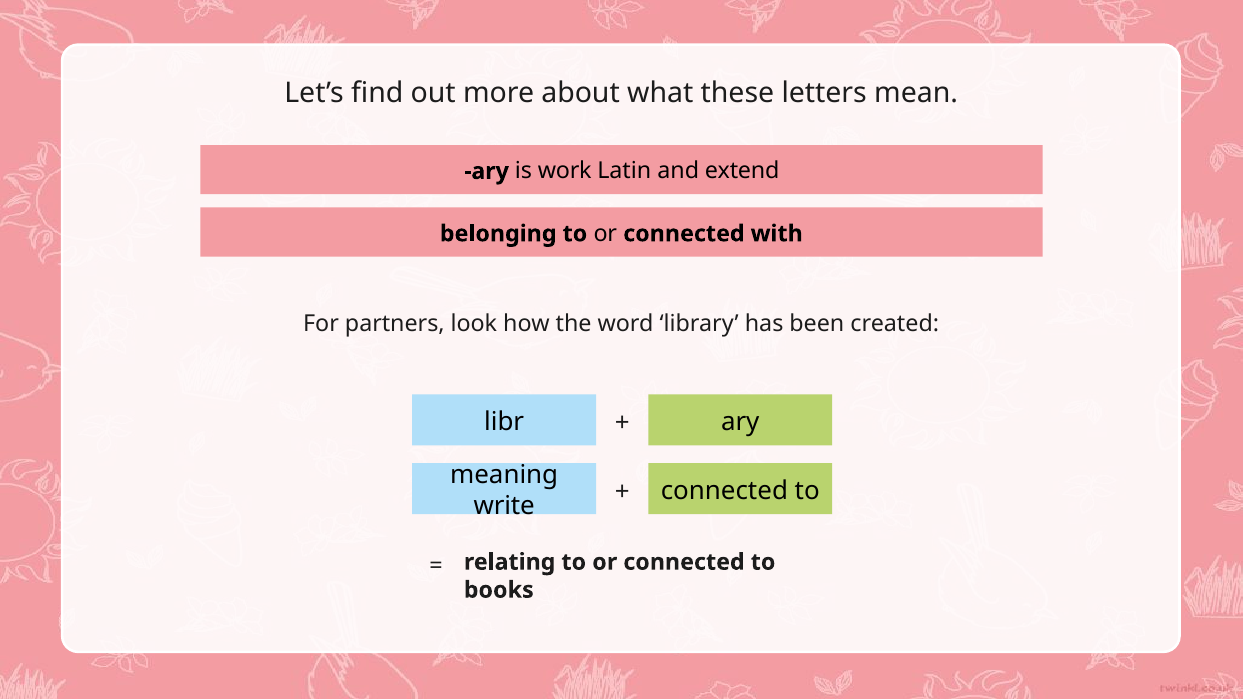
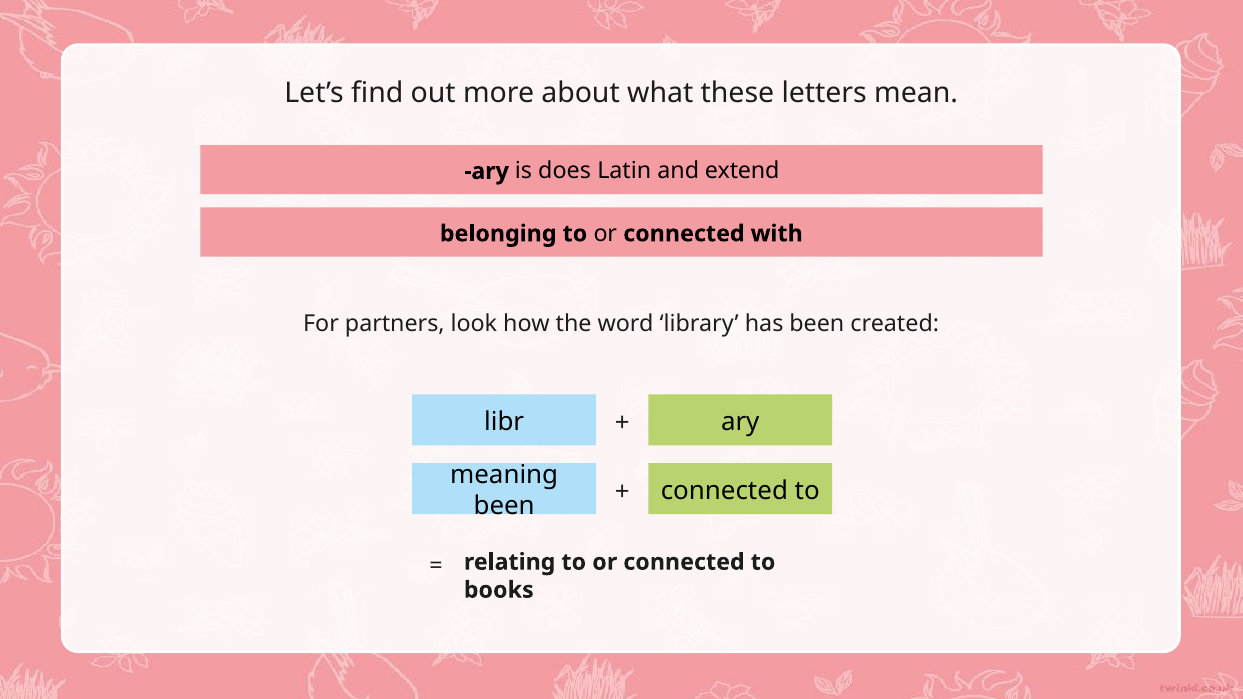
work: work -> does
write at (504, 506): write -> been
